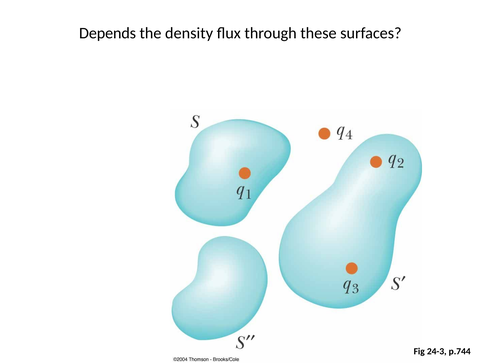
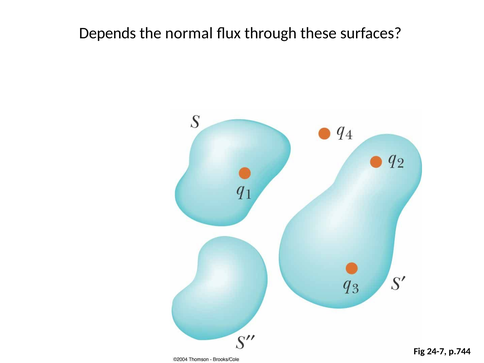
density: density -> normal
24-3: 24-3 -> 24-7
